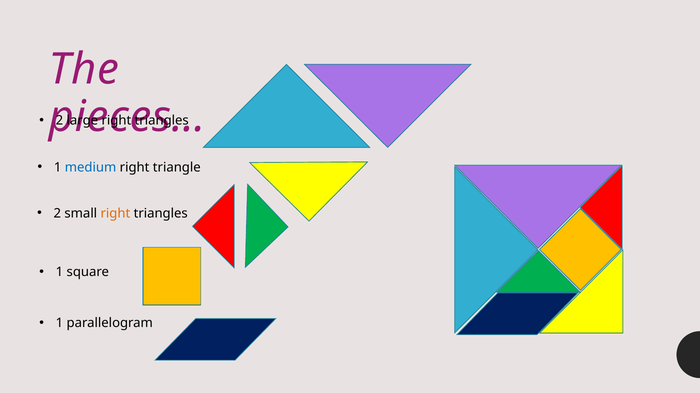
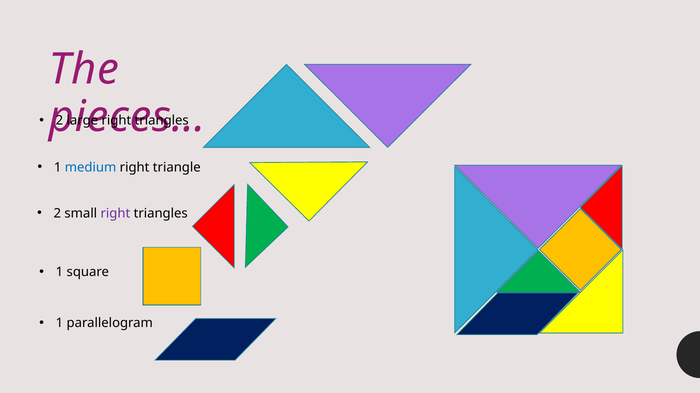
right at (115, 214) colour: orange -> purple
